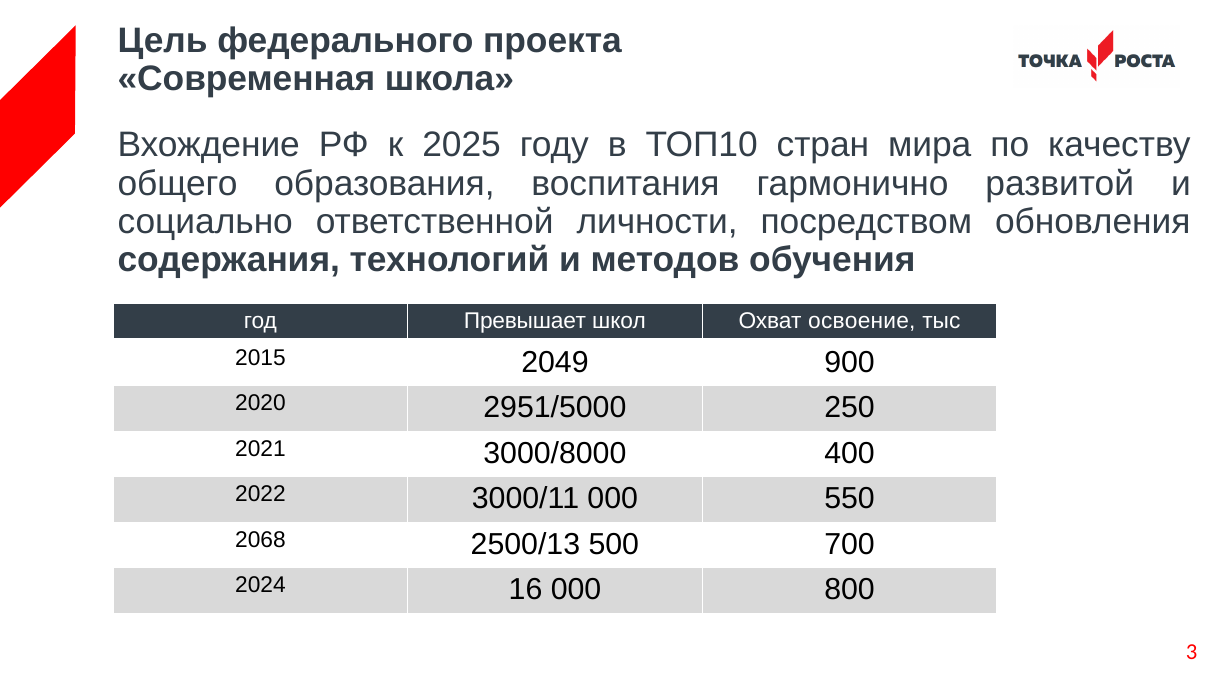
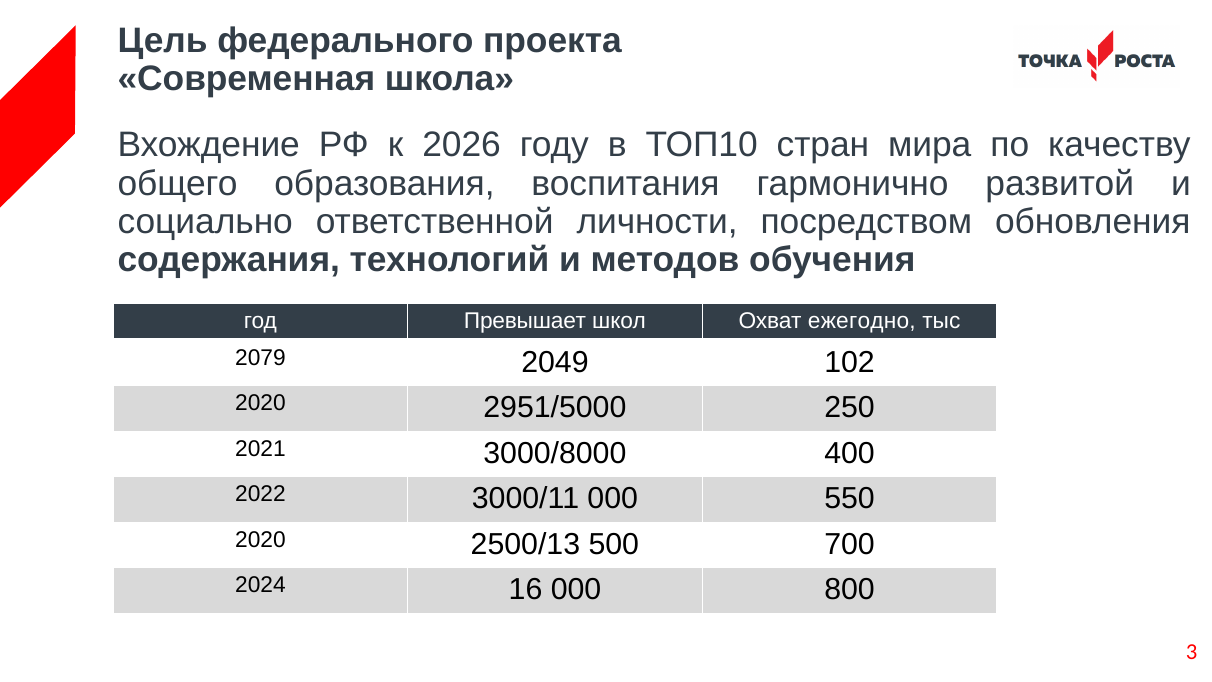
2025: 2025 -> 2026
освоение: освоение -> ежегодно
2015: 2015 -> 2079
900: 900 -> 102
2068 at (260, 540): 2068 -> 2020
